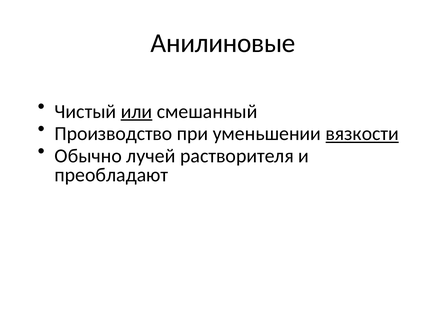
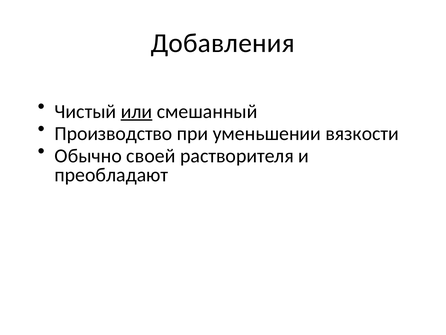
Анилиновые: Анилиновые -> Добавления
вязкости underline: present -> none
лучей: лучей -> своей
